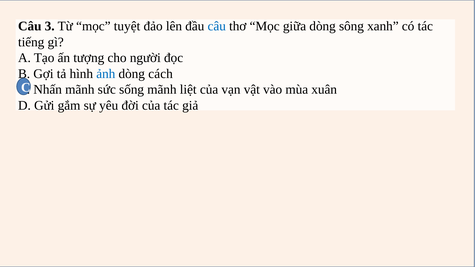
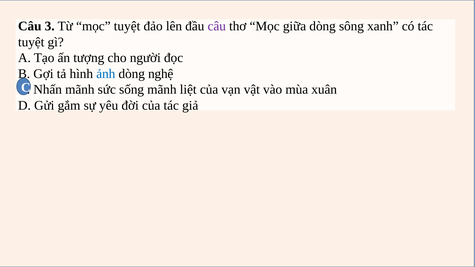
câu at (217, 26) colour: blue -> purple
tiếng at (31, 42): tiếng -> tuyệt
cách: cách -> nghệ
